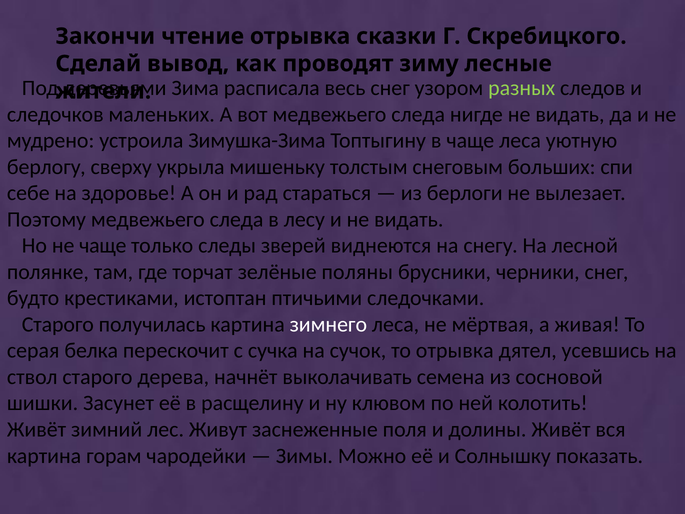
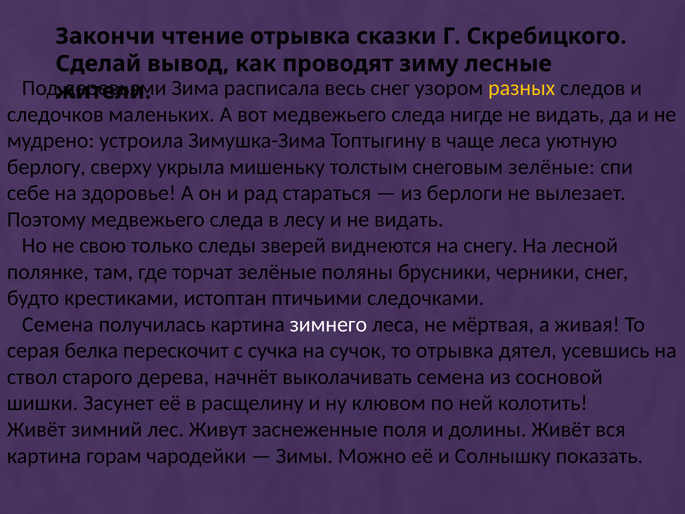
разных colour: light green -> yellow
снеговым больших: больших -> зелёные
не чаще: чаще -> свою
Старого at (58, 324): Старого -> Семена
